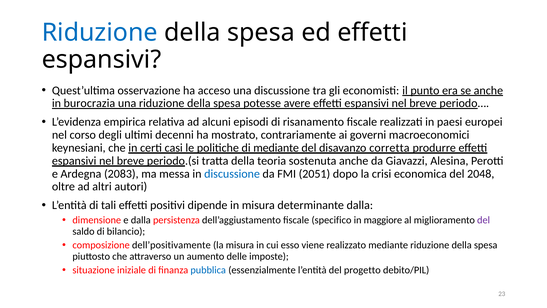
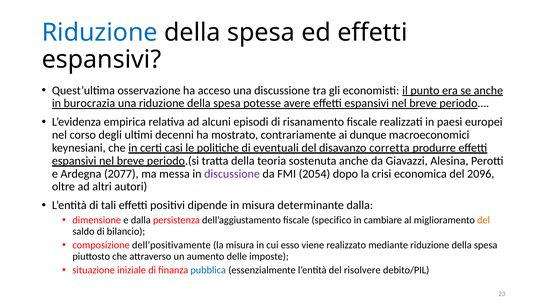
governi: governi -> dunque
di mediante: mediante -> eventuali
2083: 2083 -> 2077
discussione at (232, 174) colour: blue -> purple
2051: 2051 -> 2054
2048: 2048 -> 2096
maggiore: maggiore -> cambiare
del at (484, 220) colour: purple -> orange
progetto: progetto -> risolvere
